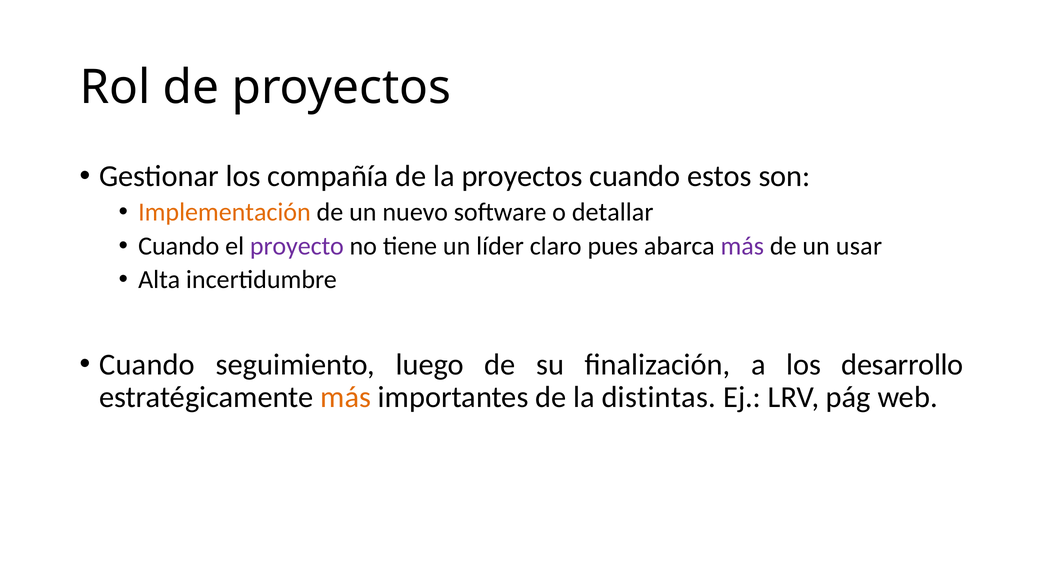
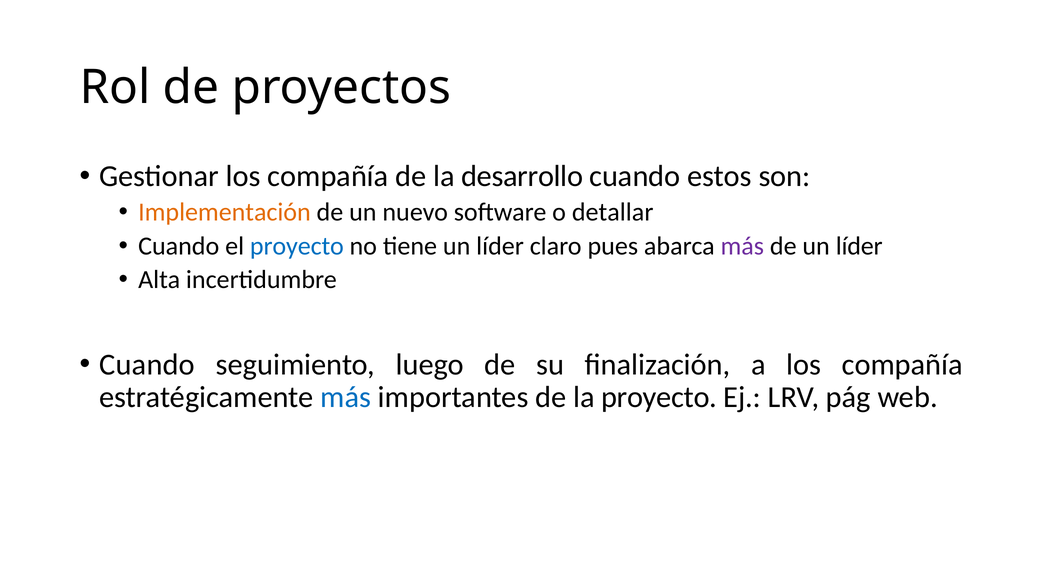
la proyectos: proyectos -> desarrollo
proyecto at (297, 246) colour: purple -> blue
de un usar: usar -> líder
a los desarrollo: desarrollo -> compañía
más at (346, 397) colour: orange -> blue
la distintas: distintas -> proyecto
